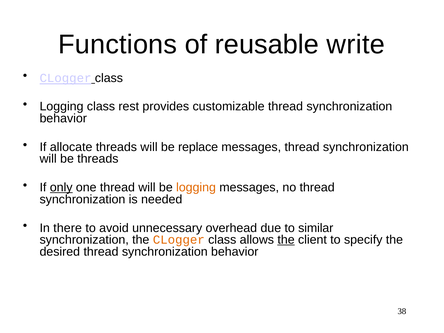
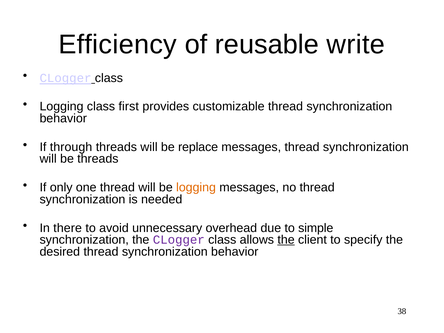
Functions: Functions -> Efficiency
rest: rest -> first
allocate: allocate -> through
only underline: present -> none
similar: similar -> simple
CLogger at (179, 240) colour: orange -> purple
